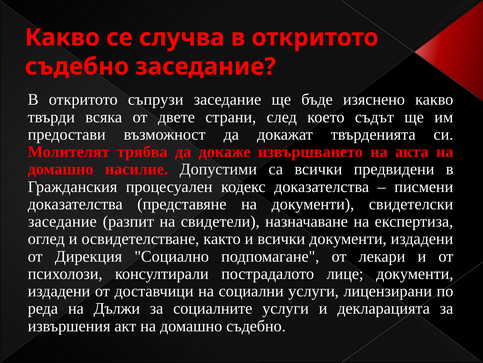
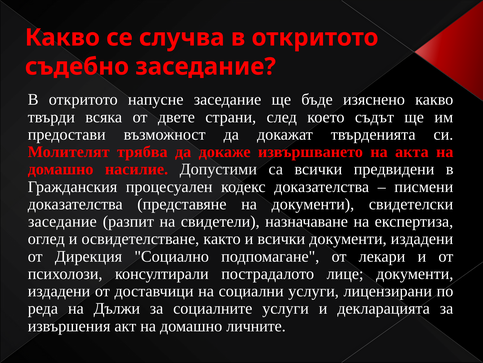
съпрузи: съпрузи -> напусне
домашно съдебно: съдебно -> личните
